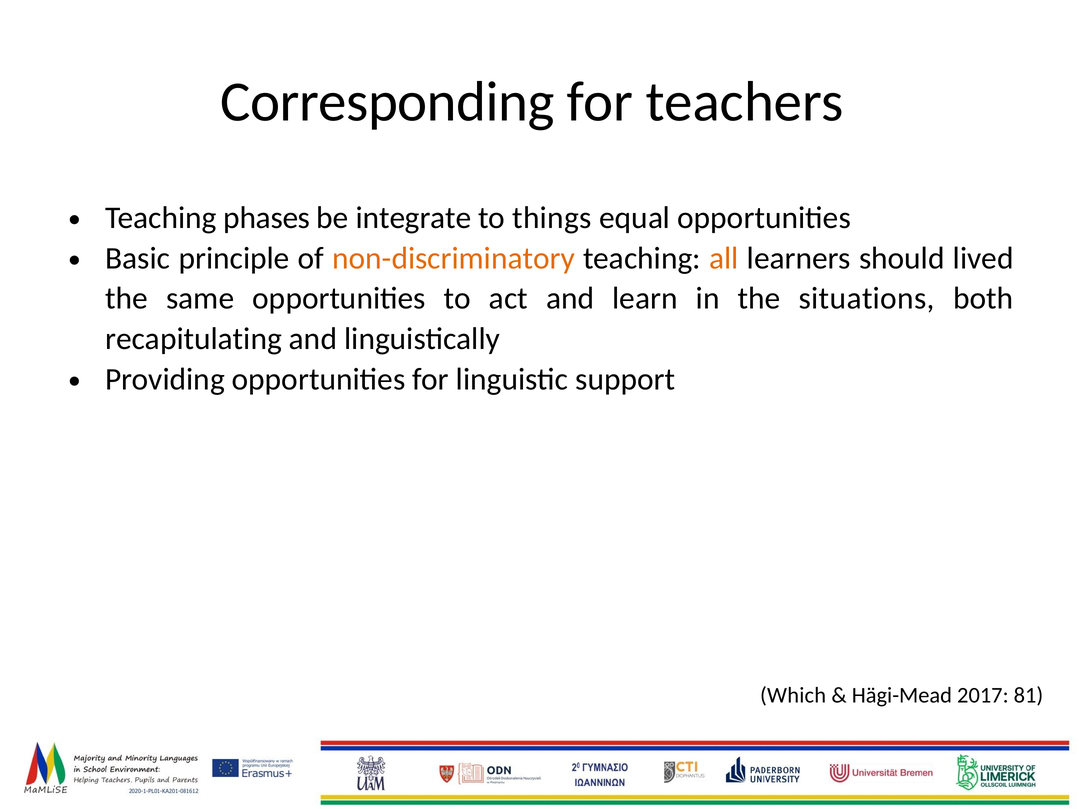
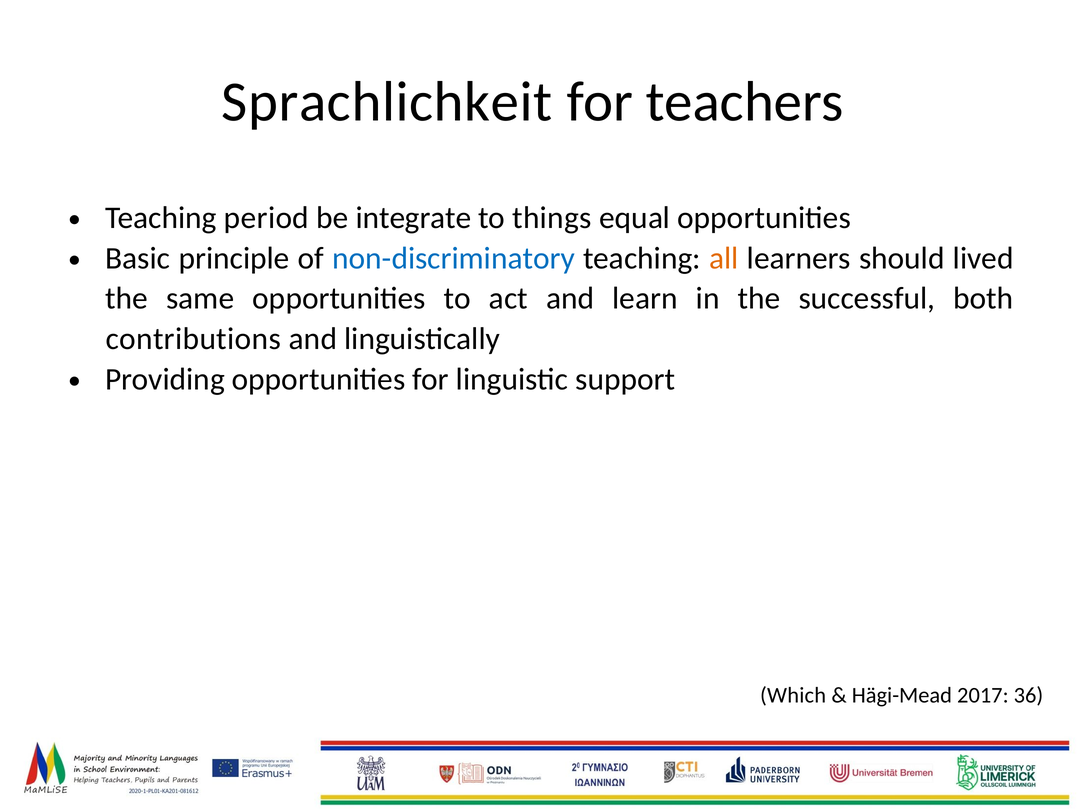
Corresponding: Corresponding -> Sprachlichkeit
phases: phases -> period
non-discriminatory colour: orange -> blue
situations: situations -> successful
recapitulating: recapitulating -> contributions
81: 81 -> 36
